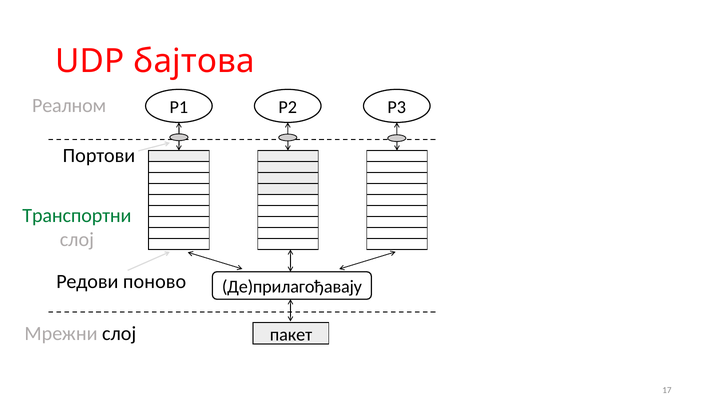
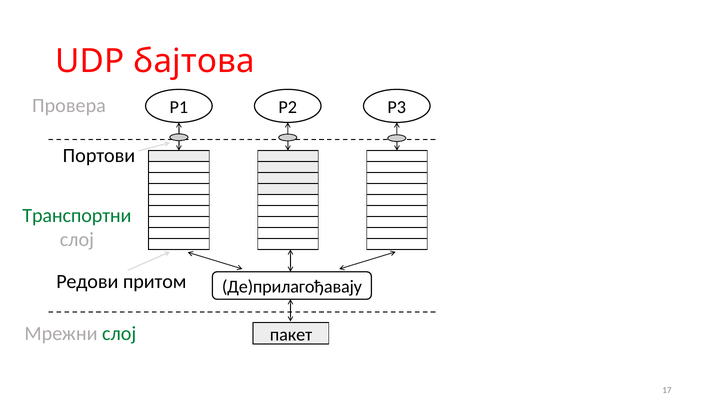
Реалном: Реалном -> Провера
поново: поново -> притом
слој at (119, 333) colour: black -> green
